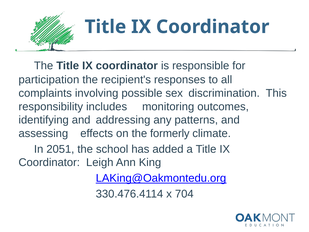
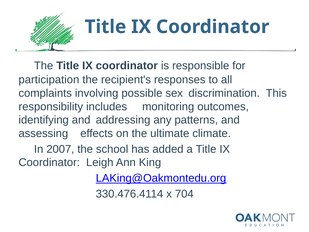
formerly: formerly -> ultimate
2051: 2051 -> 2007
